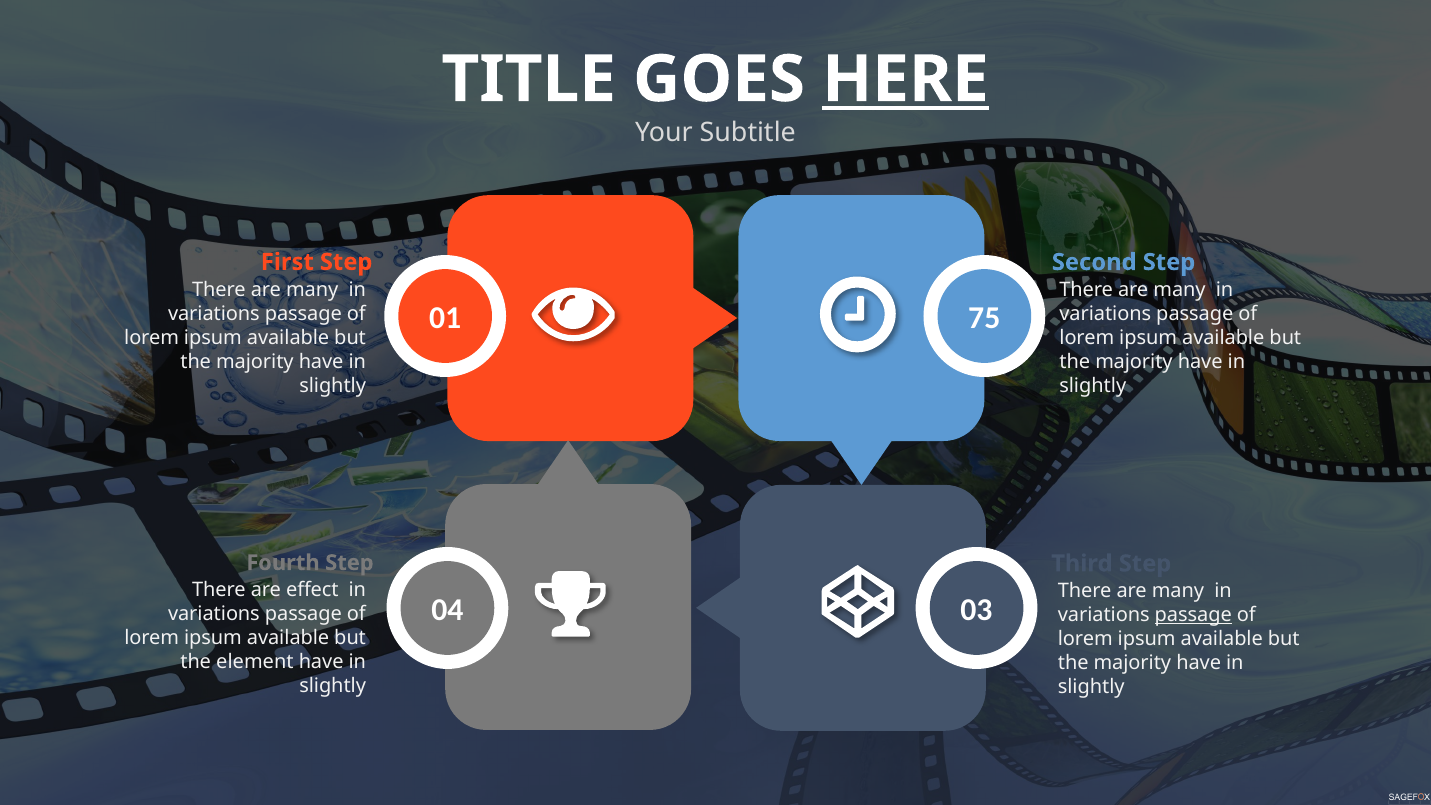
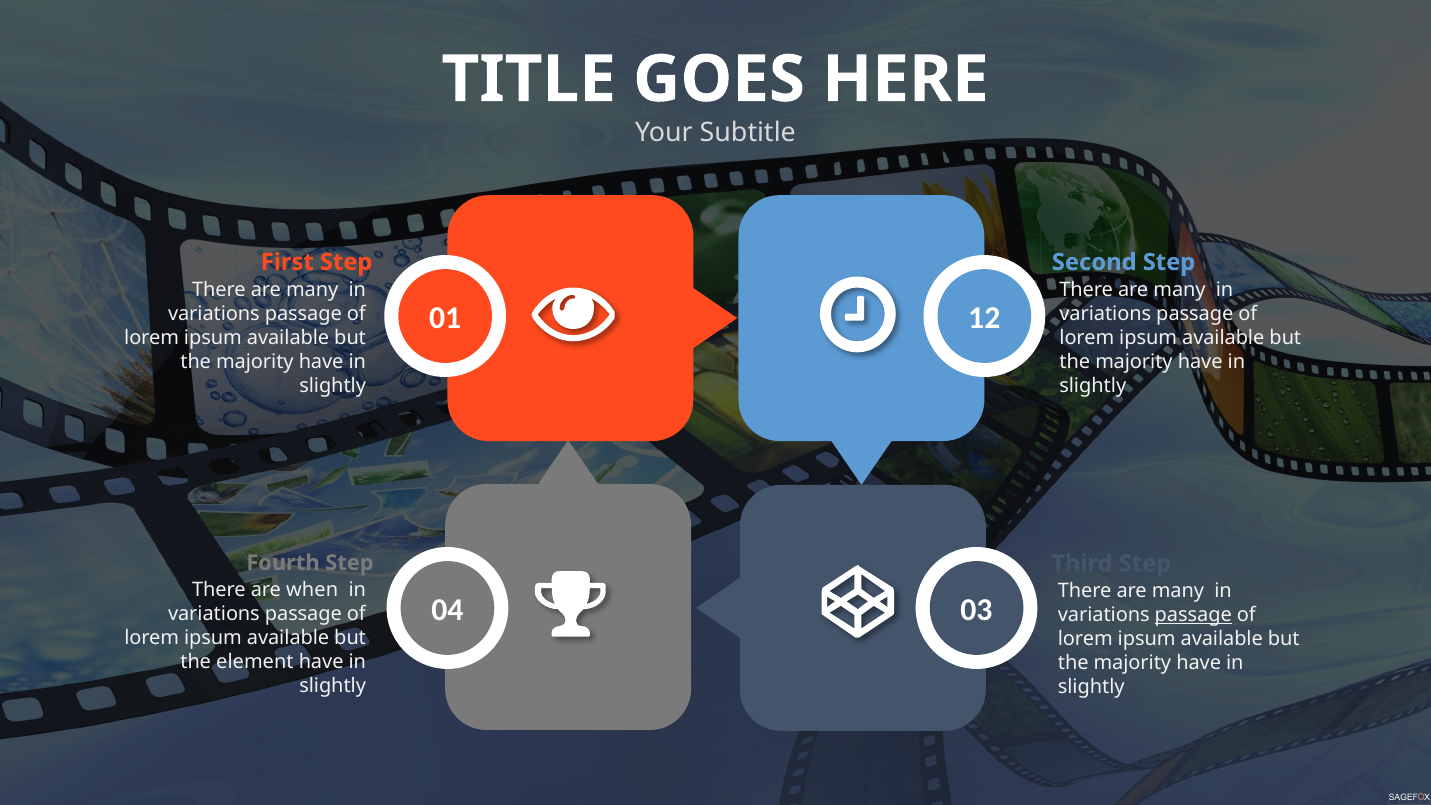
HERE underline: present -> none
75: 75 -> 12
effect: effect -> when
